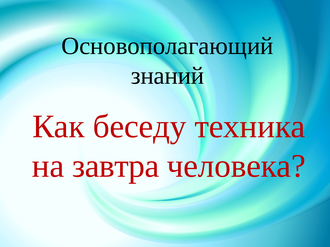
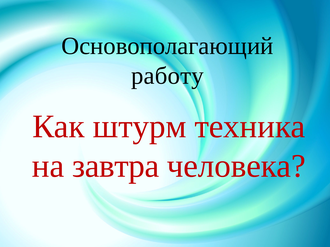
знаний: знаний -> работу
беседу: беседу -> штурм
